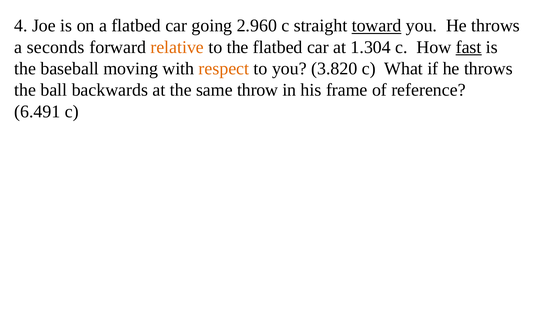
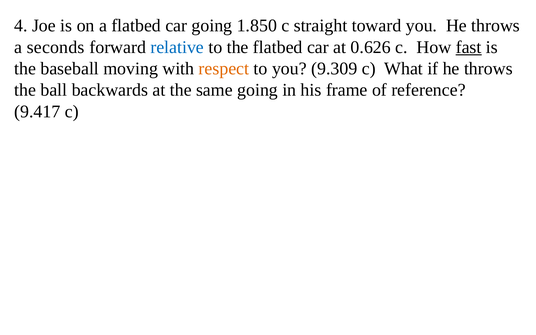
2.960: 2.960 -> 1.850
toward underline: present -> none
relative colour: orange -> blue
1.304: 1.304 -> 0.626
3.820: 3.820 -> 9.309
same throw: throw -> going
6.491: 6.491 -> 9.417
